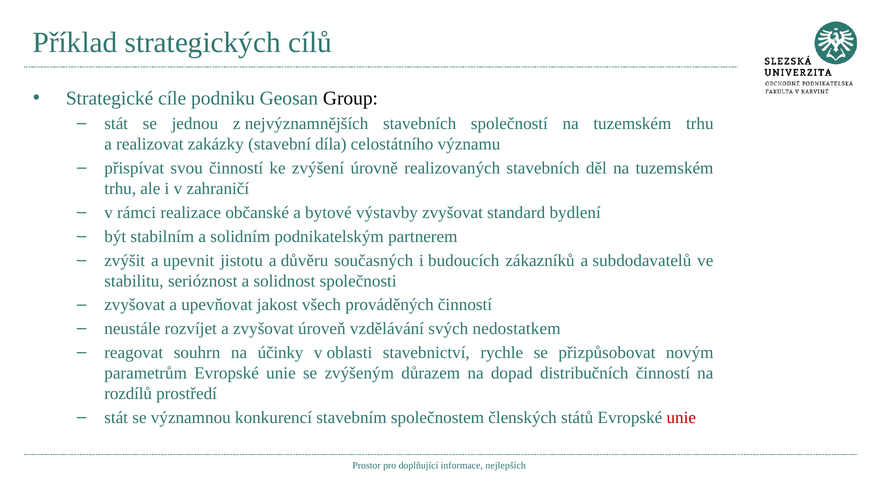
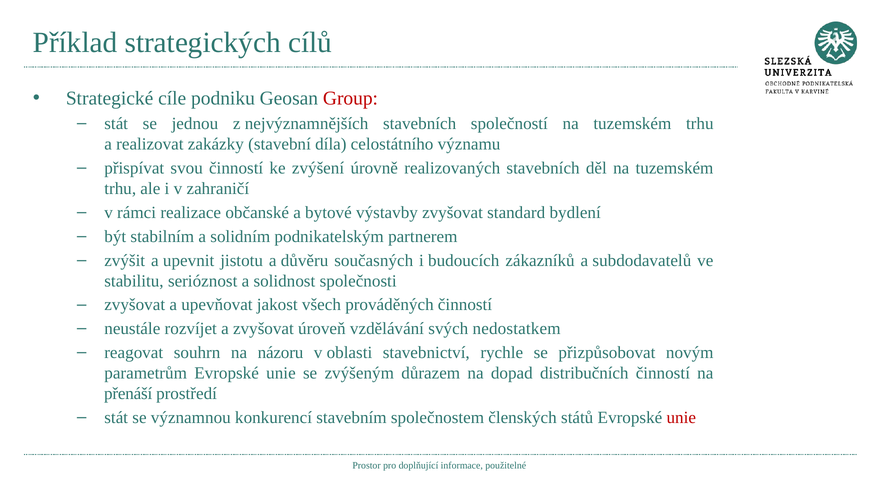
Group colour: black -> red
účinky: účinky -> názoru
rozdílů: rozdílů -> přenáší
nejlepších: nejlepších -> použitelné
